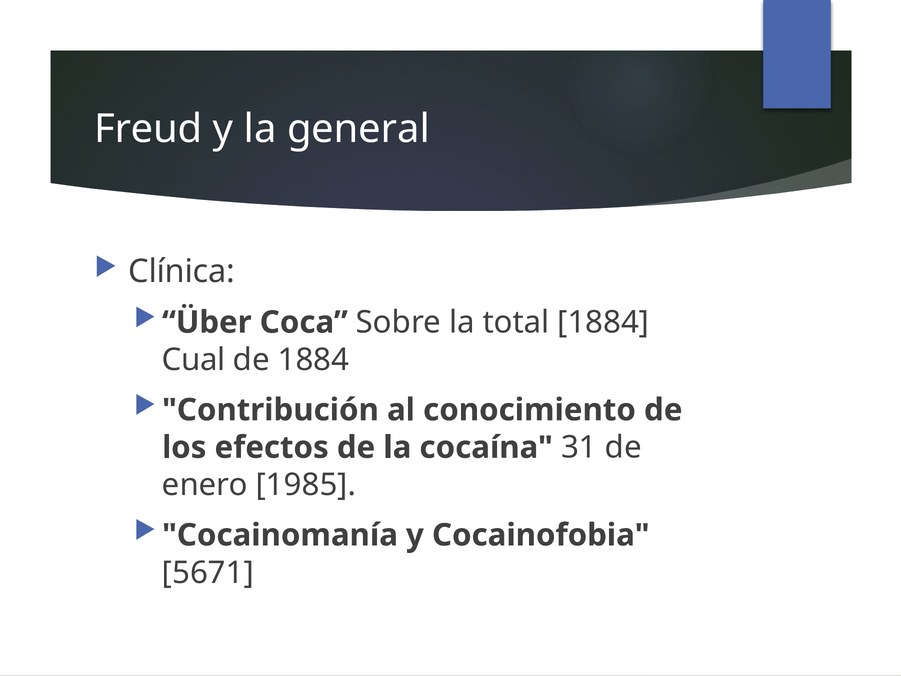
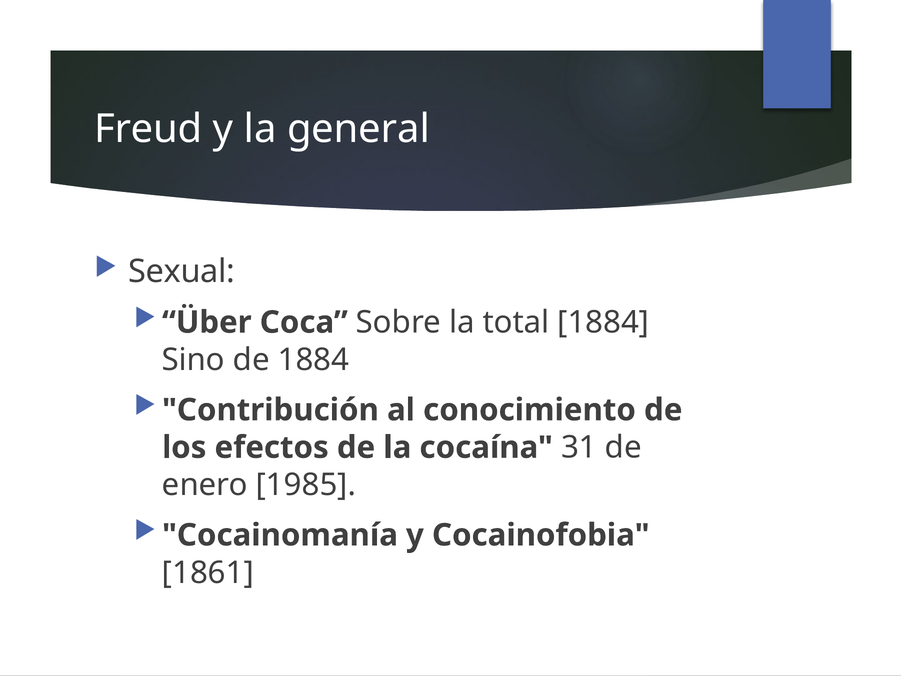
Clínica: Clínica -> Sexual
Cual: Cual -> Sino
5671: 5671 -> 1861
